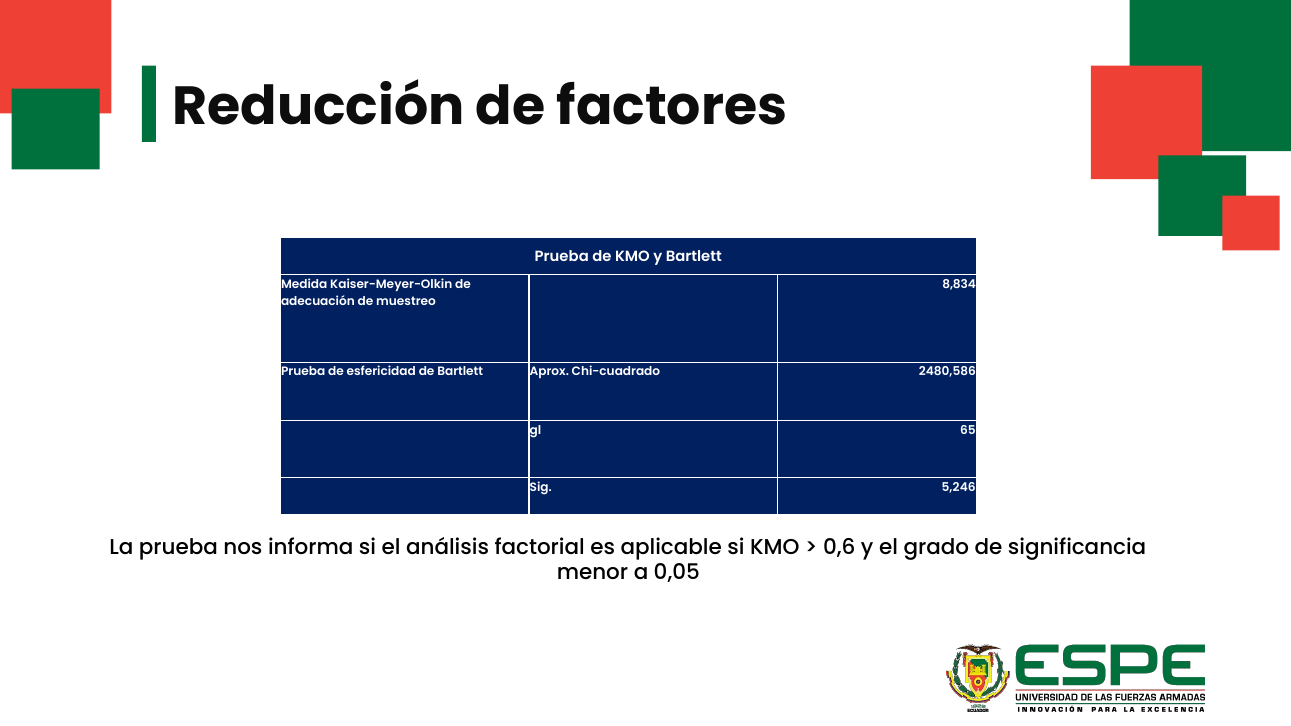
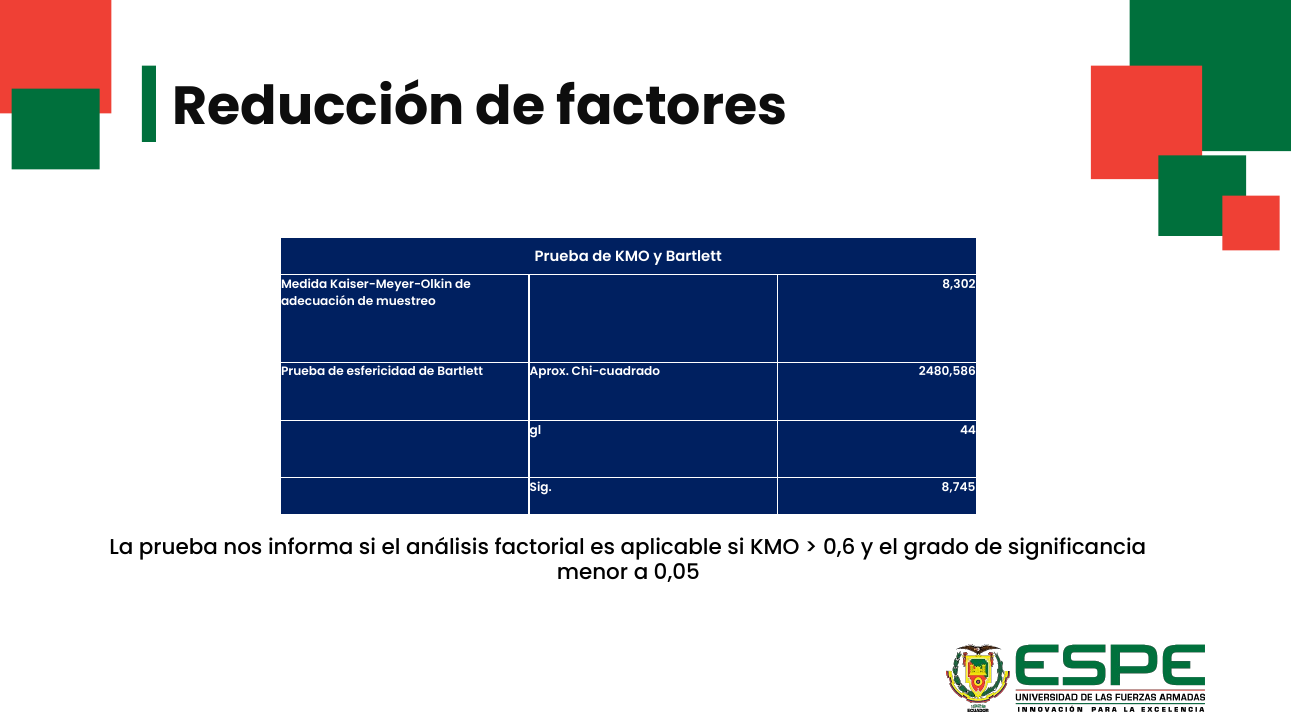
8,834: 8,834 -> 8,302
65: 65 -> 44
5,246: 5,246 -> 8,745
